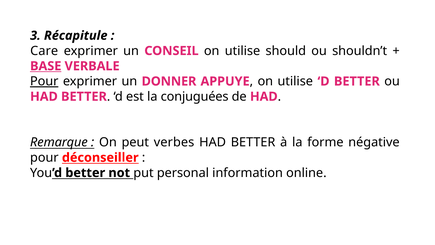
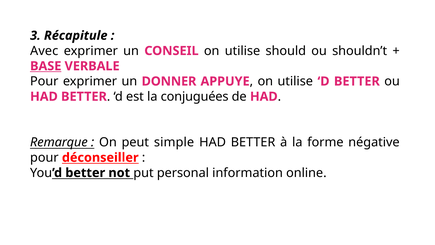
Care: Care -> Avec
Pour at (44, 81) underline: present -> none
verbes: verbes -> simple
